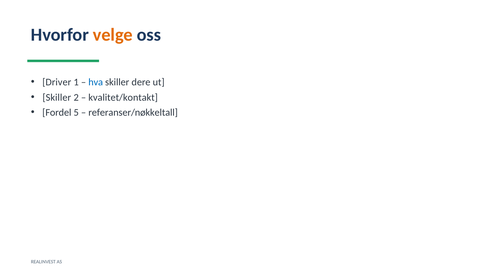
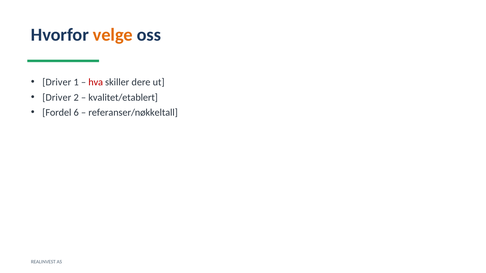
hva colour: blue -> red
Skiller at (57, 98): Skiller -> Driver
kvalitet/kontakt: kvalitet/kontakt -> kvalitet/etablert
5: 5 -> 6
